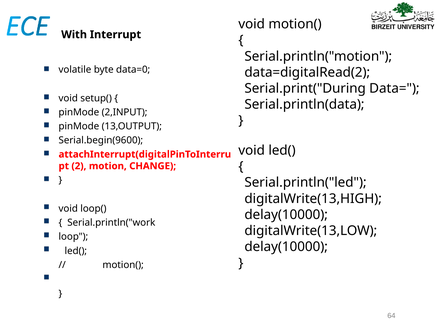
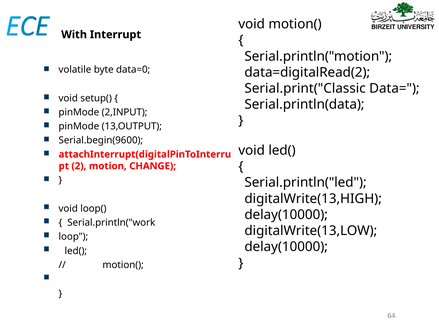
Serial.print("During: Serial.print("During -> Serial.print("Classic
